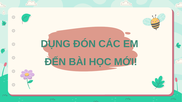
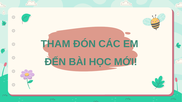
DỤNG: DỤNG -> THAM
